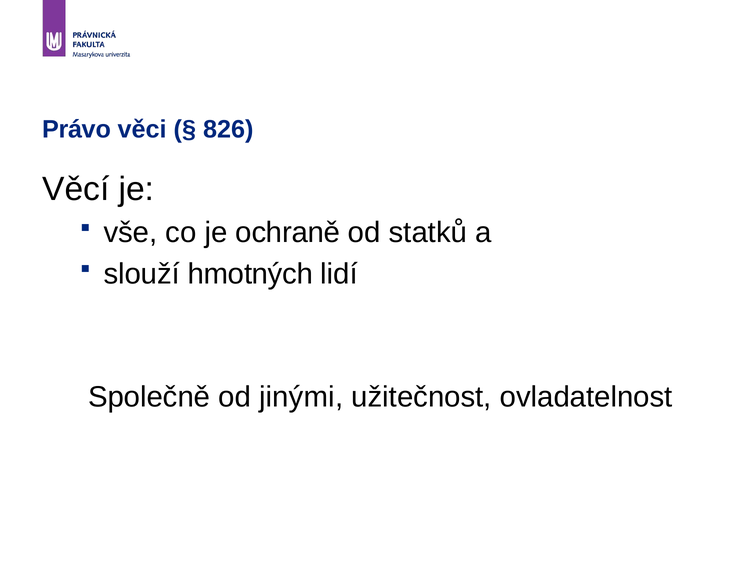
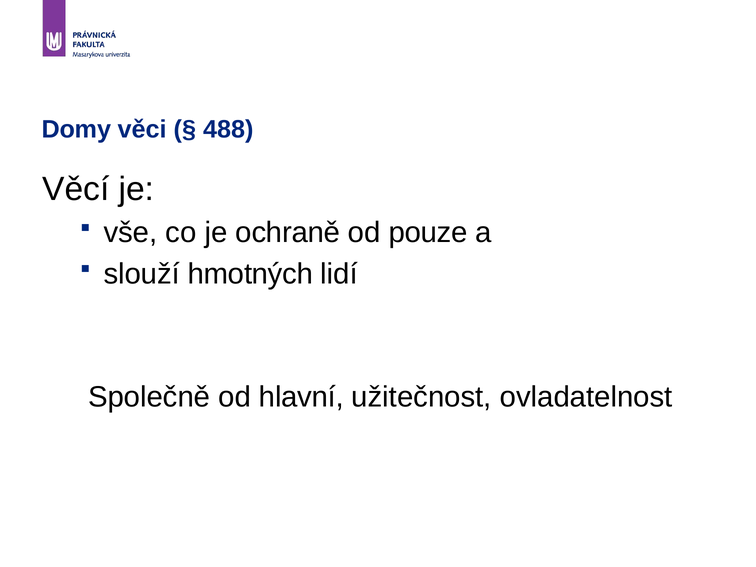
Právo: Právo -> Domy
826: 826 -> 488
statků: statků -> pouze
jinými: jinými -> hlavní
